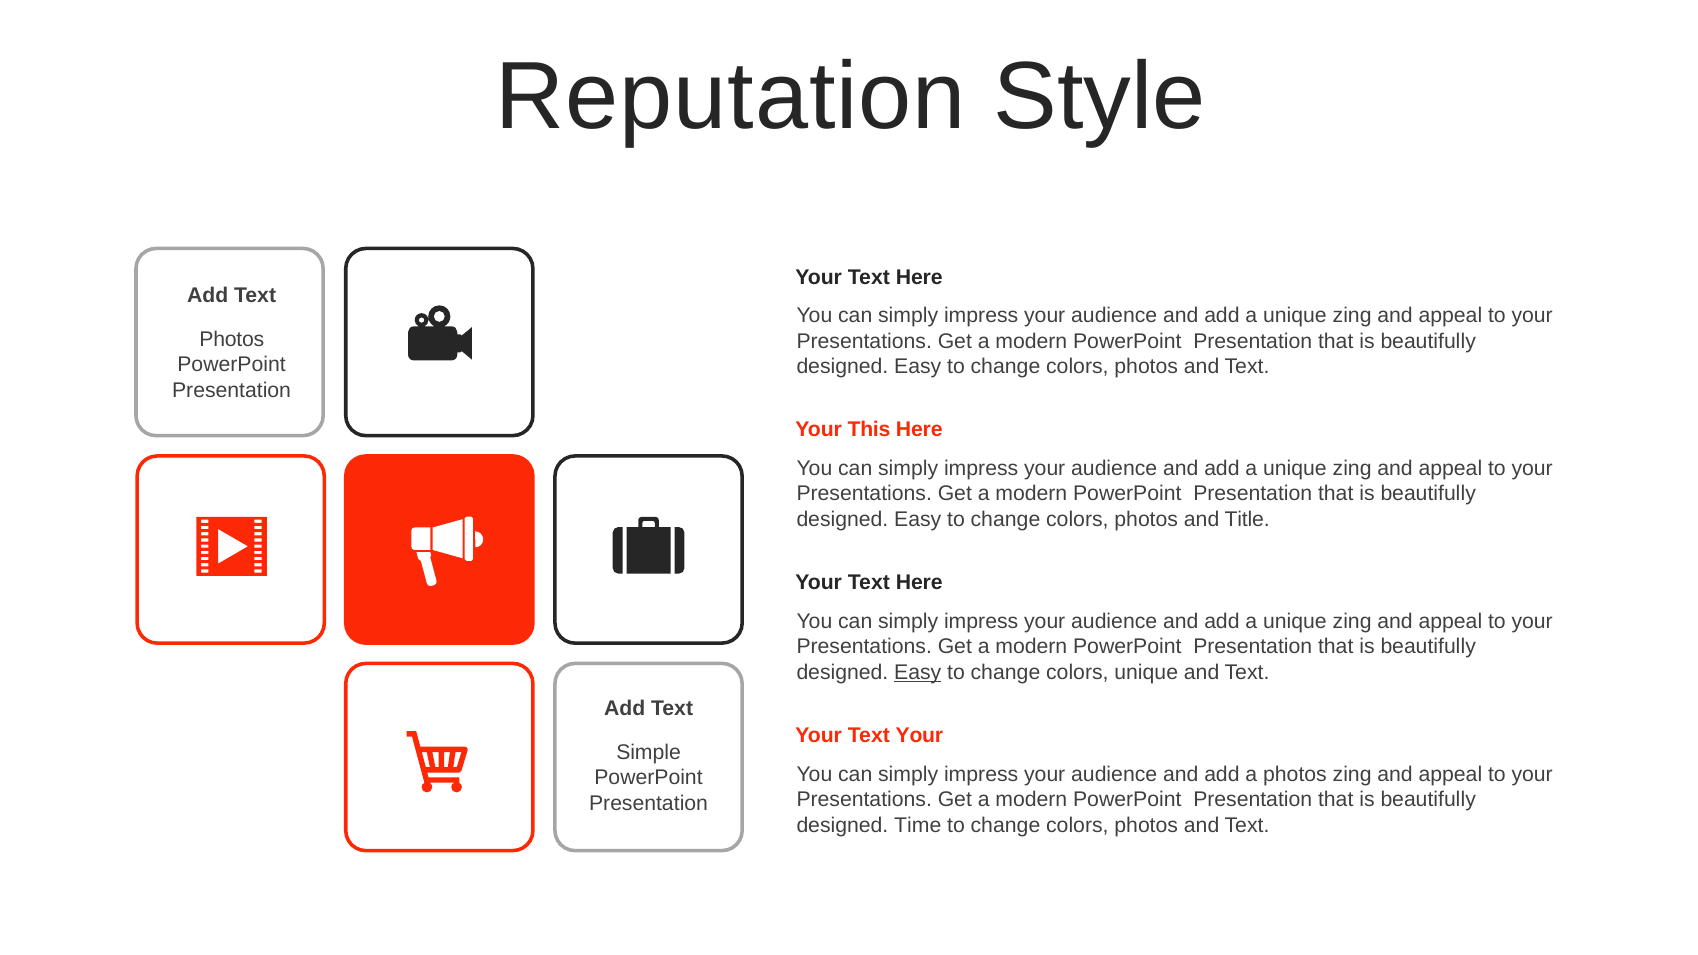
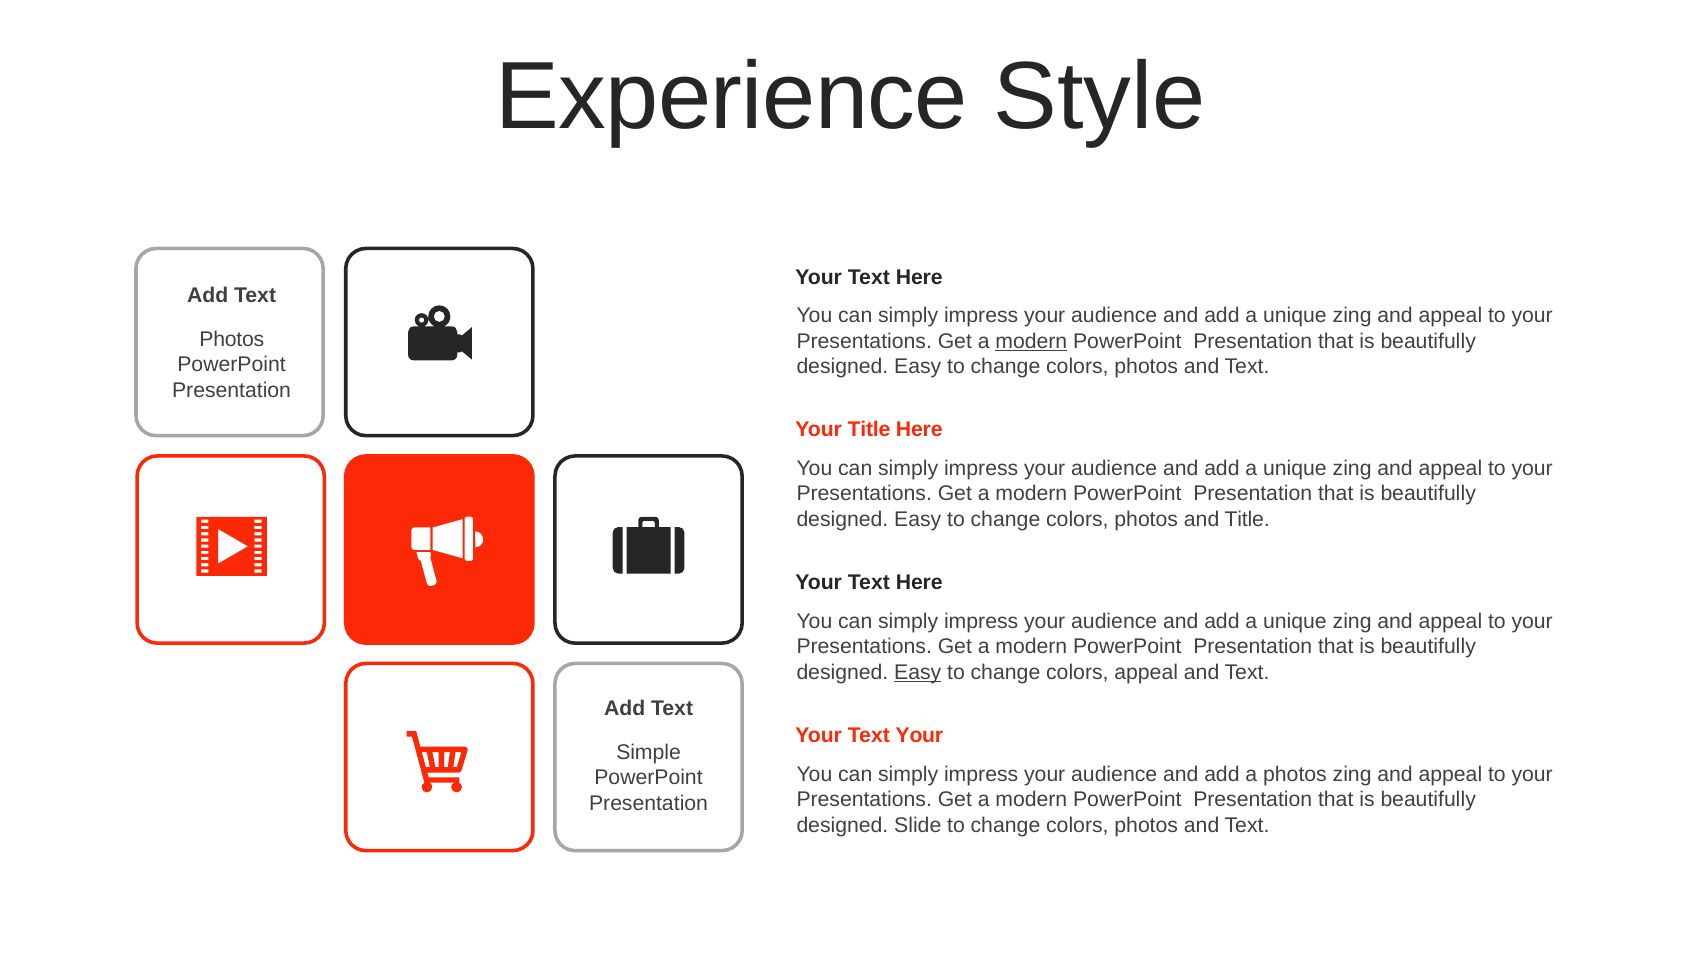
Reputation: Reputation -> Experience
modern at (1031, 341) underline: none -> present
Your This: This -> Title
colors unique: unique -> appeal
Time: Time -> Slide
